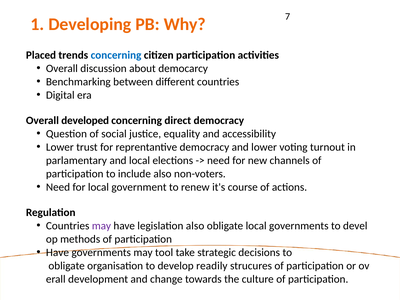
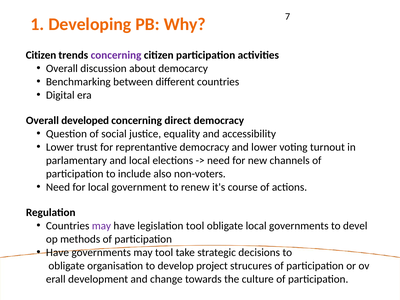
Placed at (41, 55): Placed -> Citizen
concerning at (116, 55) colour: blue -> purple
legislation also: also -> tool
readily: readily -> project
